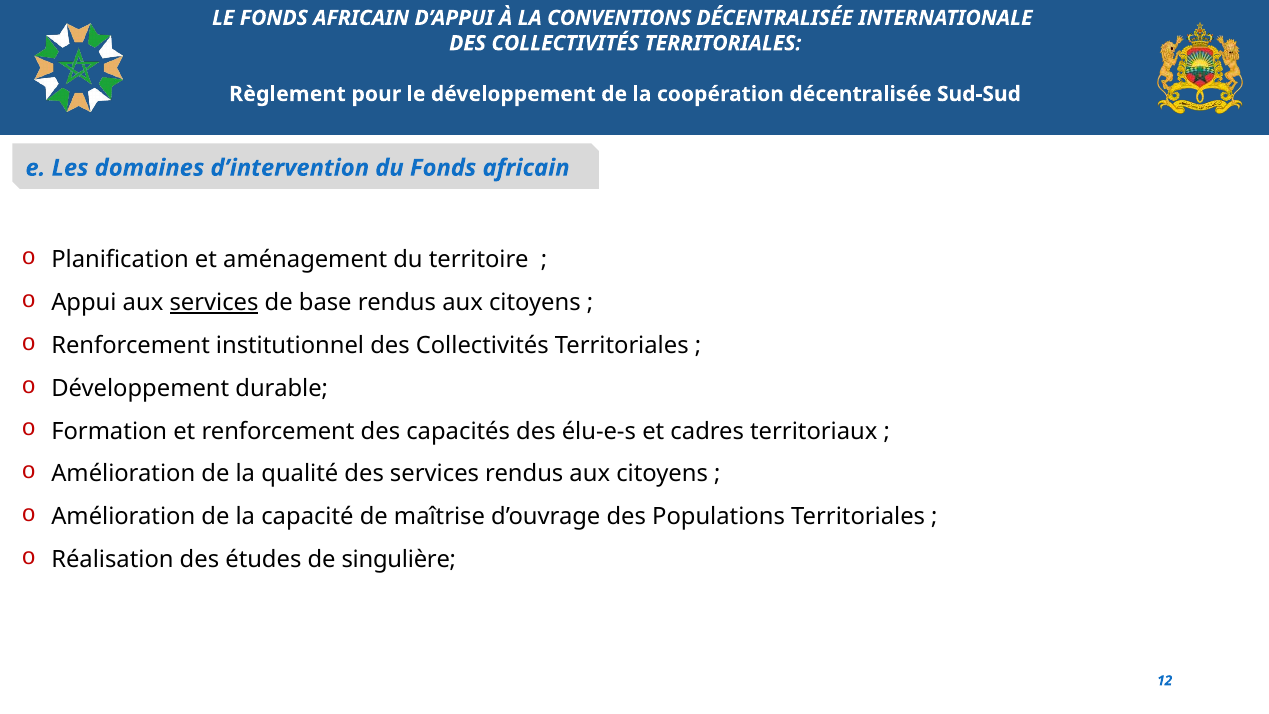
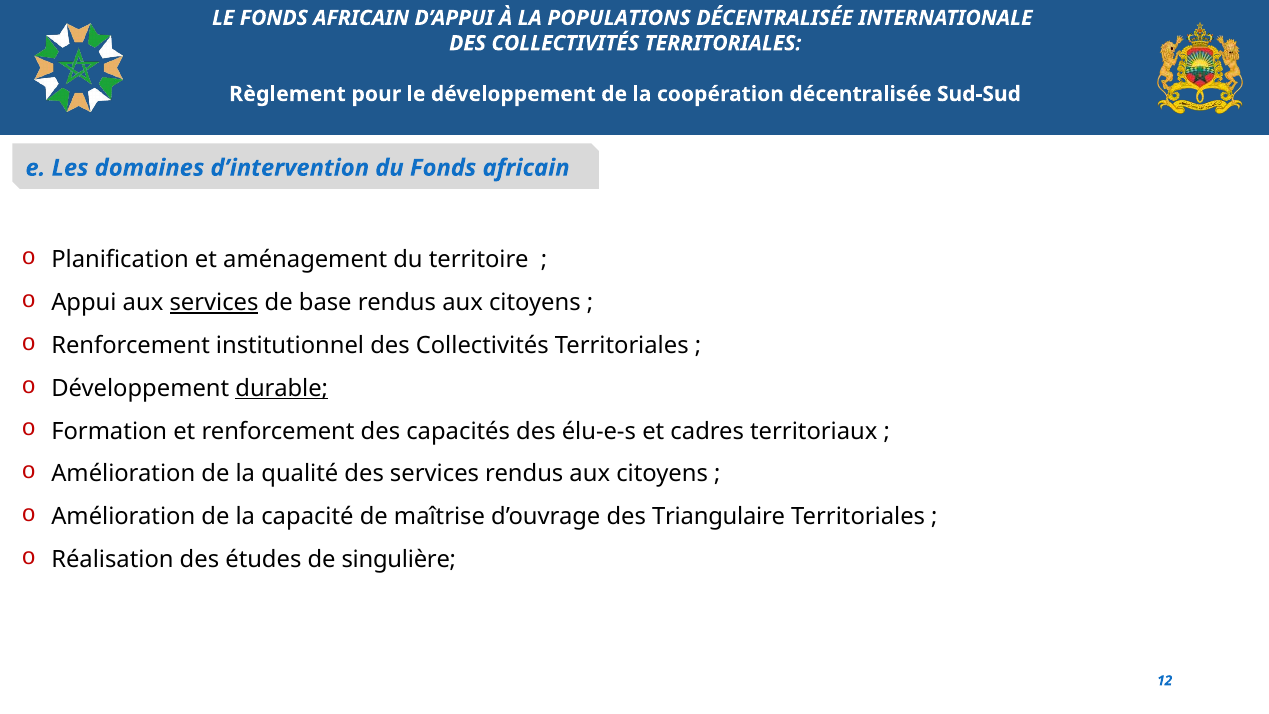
CONVENTIONS: CONVENTIONS -> POPULATIONS
durable underline: none -> present
Populations: Populations -> Triangulaire
